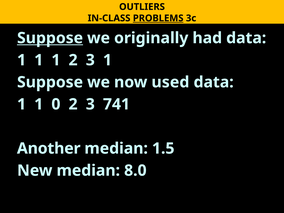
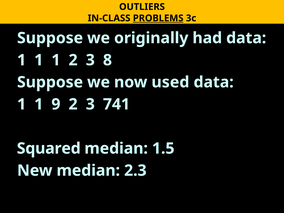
Suppose at (50, 38) underline: present -> none
3 1: 1 -> 8
0: 0 -> 9
Another: Another -> Squared
8.0: 8.0 -> 2.3
